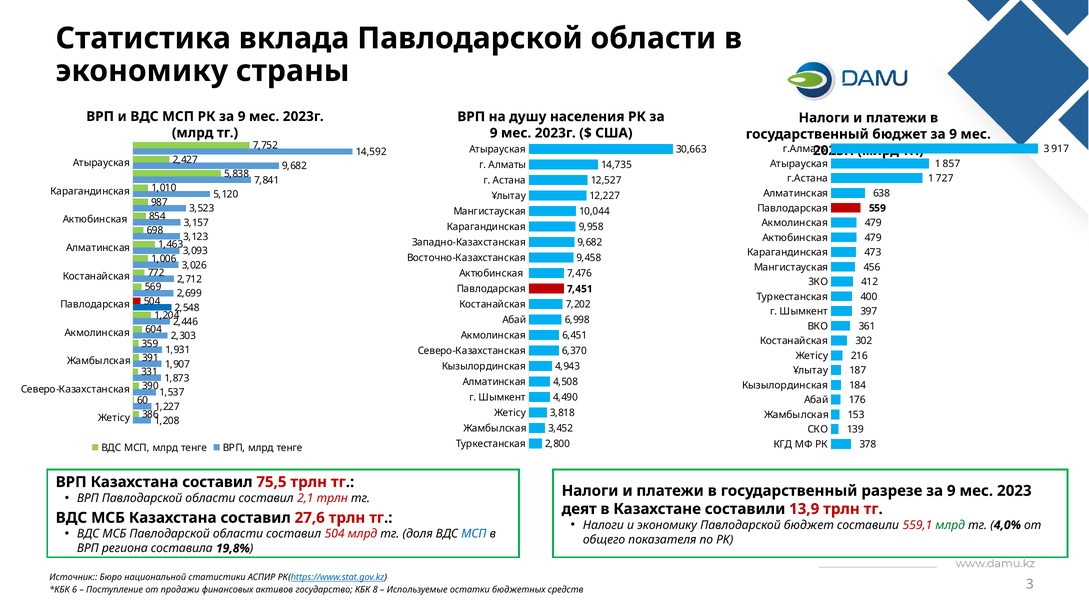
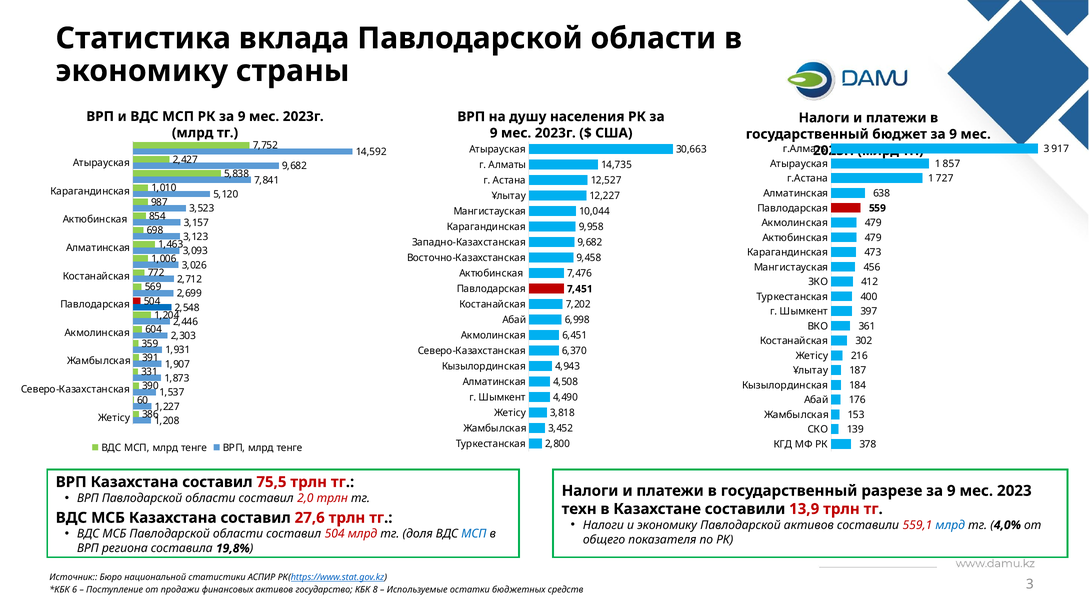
2,1: 2,1 -> 2,0
деят: деят -> техн
Павлодарской бюджет: бюджет -> активов
млрд at (950, 525) colour: green -> blue
